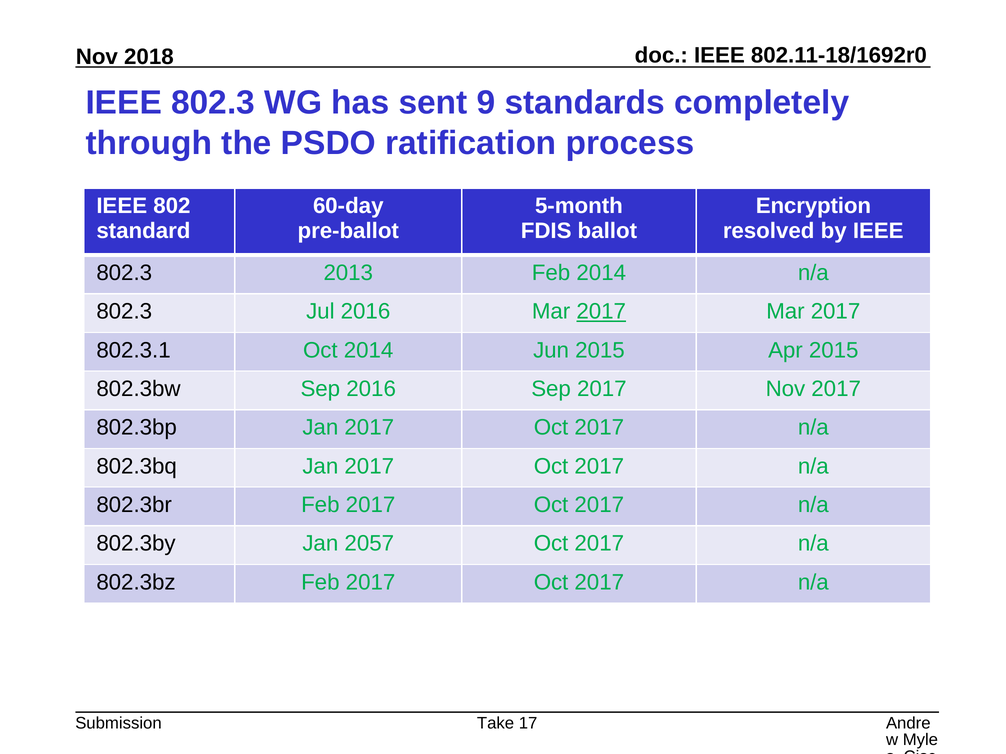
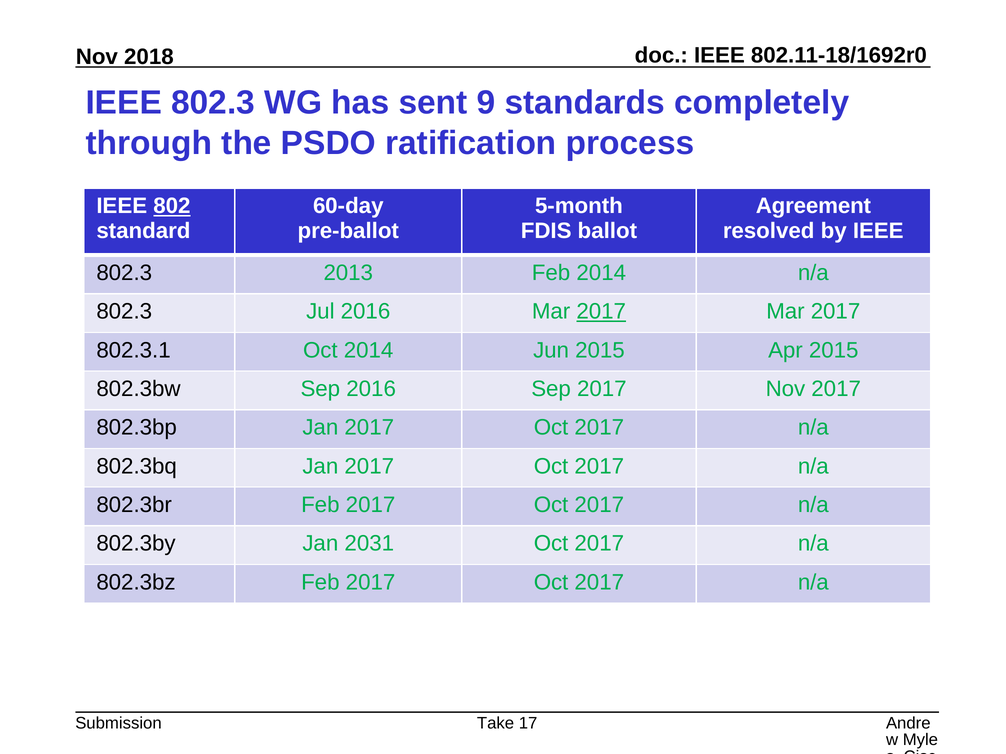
802 underline: none -> present
Encryption: Encryption -> Agreement
2057: 2057 -> 2031
